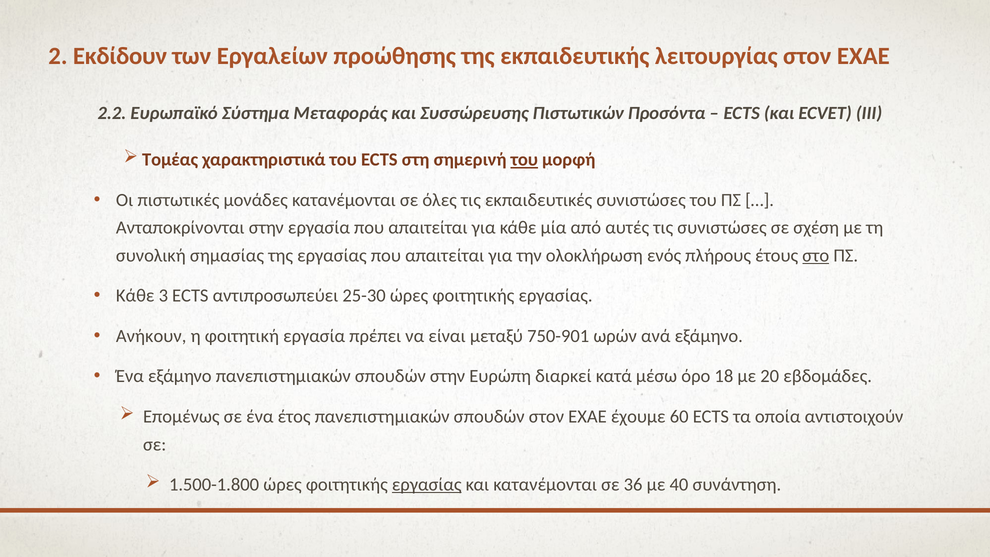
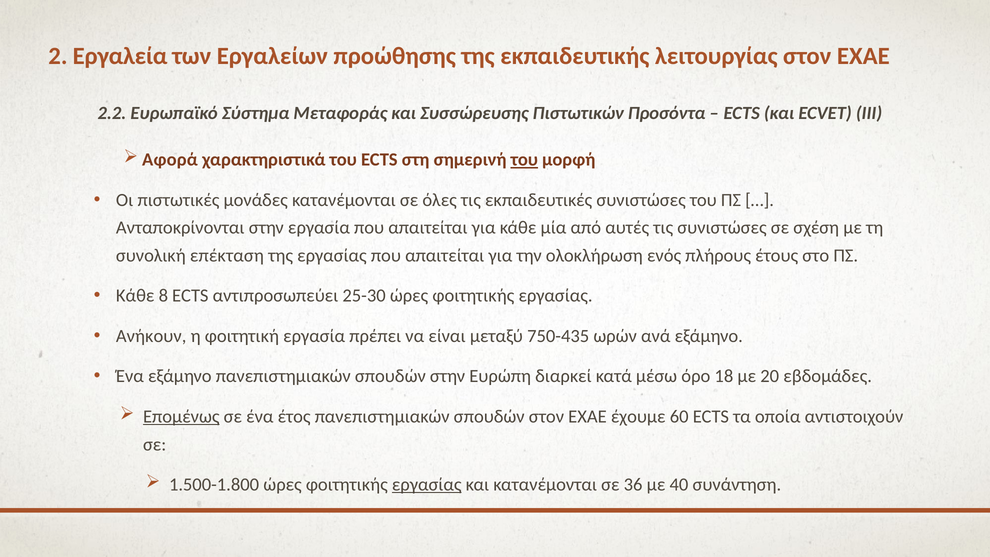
Εκδίδουν: Εκδίδουν -> Εργαλεία
Τομέας: Τομέας -> Αφορά
σημασίας: σημασίας -> επέκταση
στο underline: present -> none
3: 3 -> 8
750-901: 750-901 -> 750-435
Επομένως underline: none -> present
